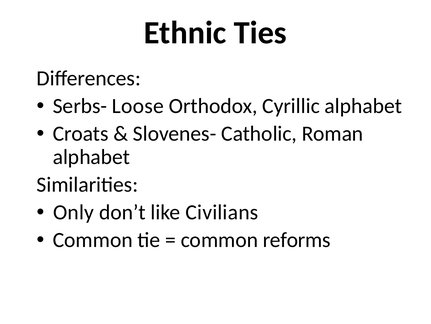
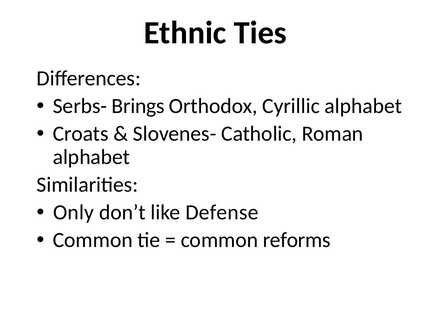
Loose: Loose -> Brings
Civilians: Civilians -> Defense
